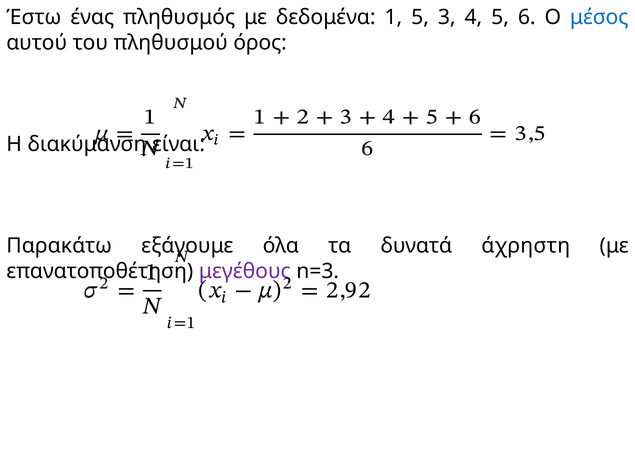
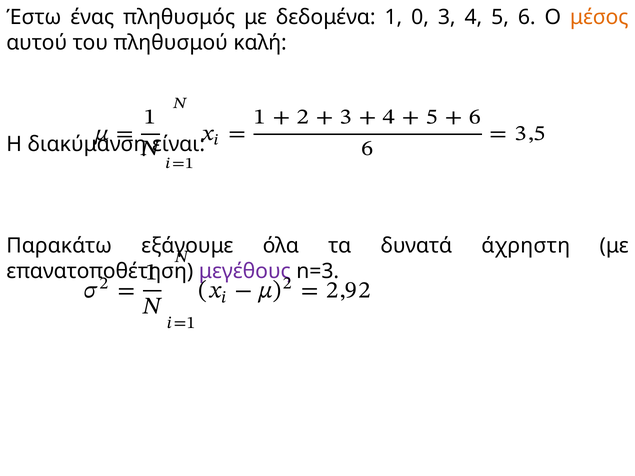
1 5: 5 -> 0
μέσος colour: blue -> orange
όρος: όρος -> καλή
